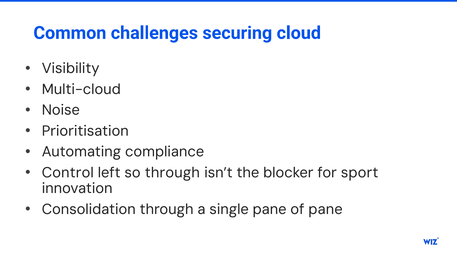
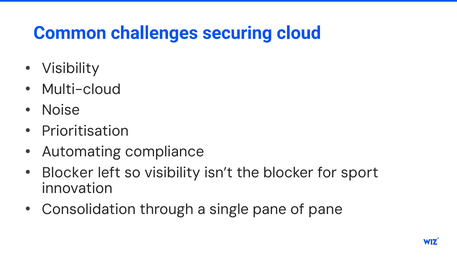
Control at (68, 173): Control -> Blocker
so through: through -> visibility
